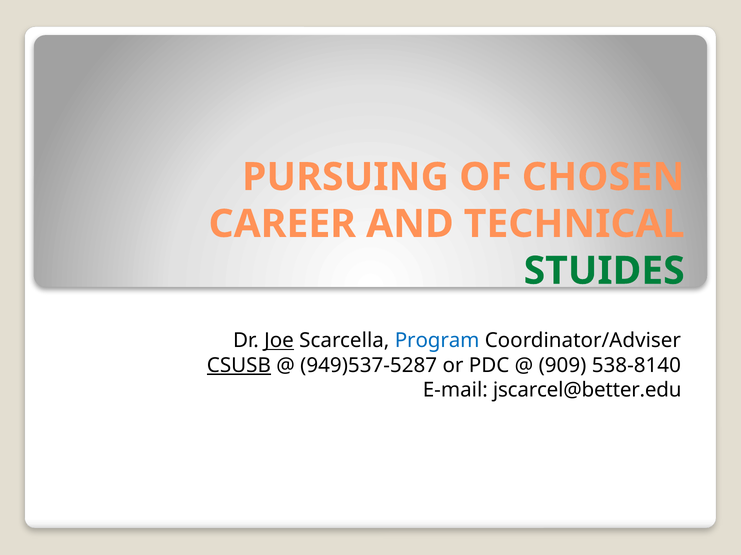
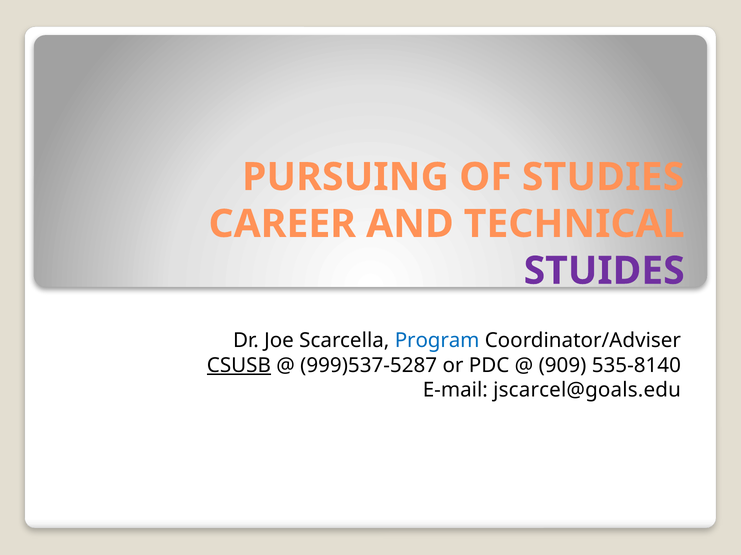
CHOSEN: CHOSEN -> STUDIES
STUIDES colour: green -> purple
Joe underline: present -> none
949)537-5287: 949)537-5287 -> 999)537-5287
538-8140: 538-8140 -> 535-8140
jscarcel@better.edu: jscarcel@better.edu -> jscarcel@goals.edu
